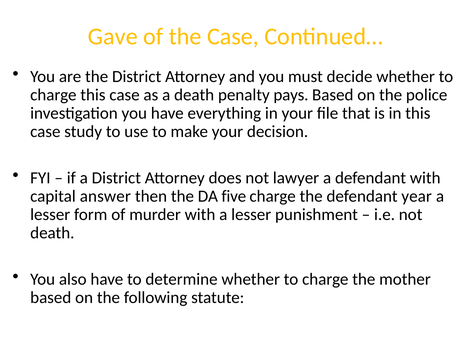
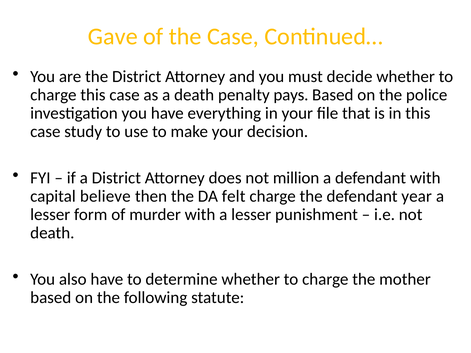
lawyer: lawyer -> million
answer: answer -> believe
five: five -> felt
